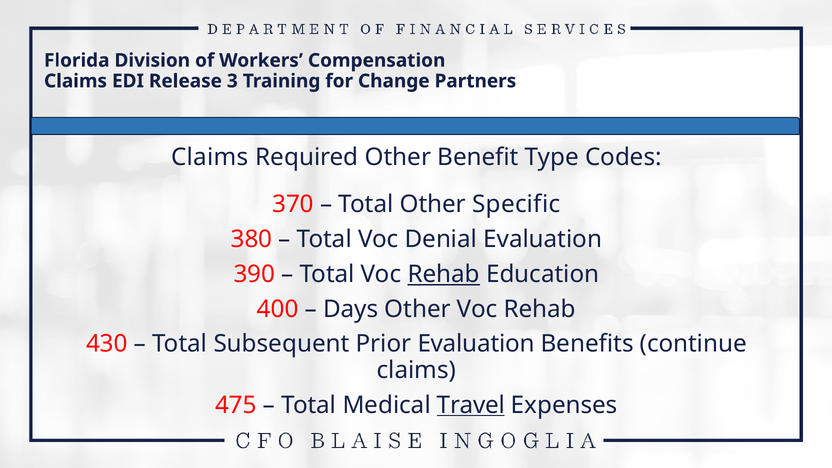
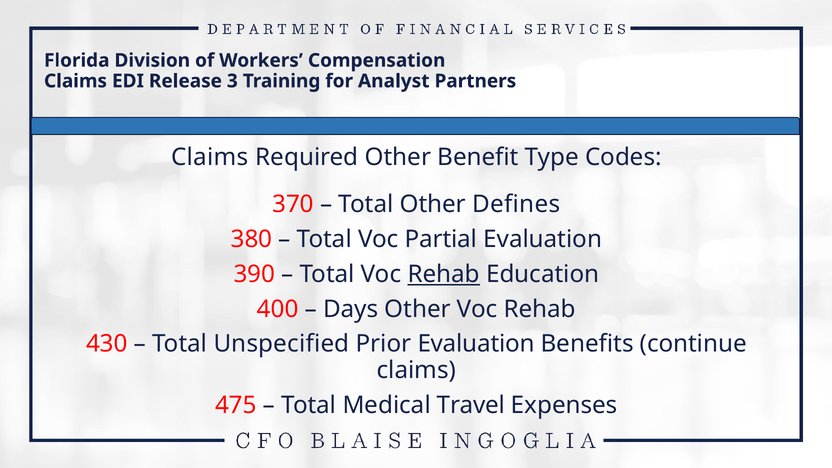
Change: Change -> Analyst
Specific: Specific -> Defines
Denial: Denial -> Partial
Subsequent: Subsequent -> Unspecified
Travel underline: present -> none
